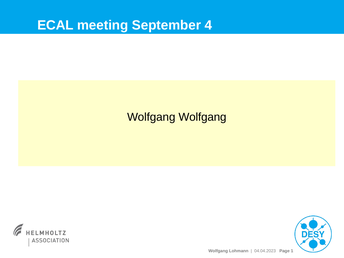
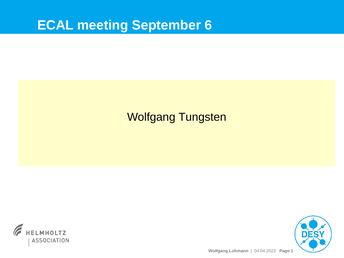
4: 4 -> 6
Wolfgang Wolfgang: Wolfgang -> Tungsten
